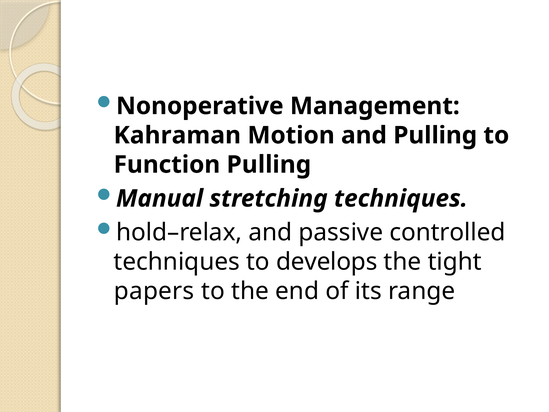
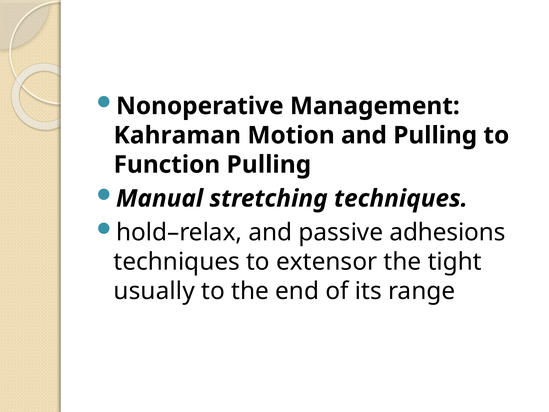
controlled: controlled -> adhesions
develops: develops -> extensor
papers: papers -> usually
